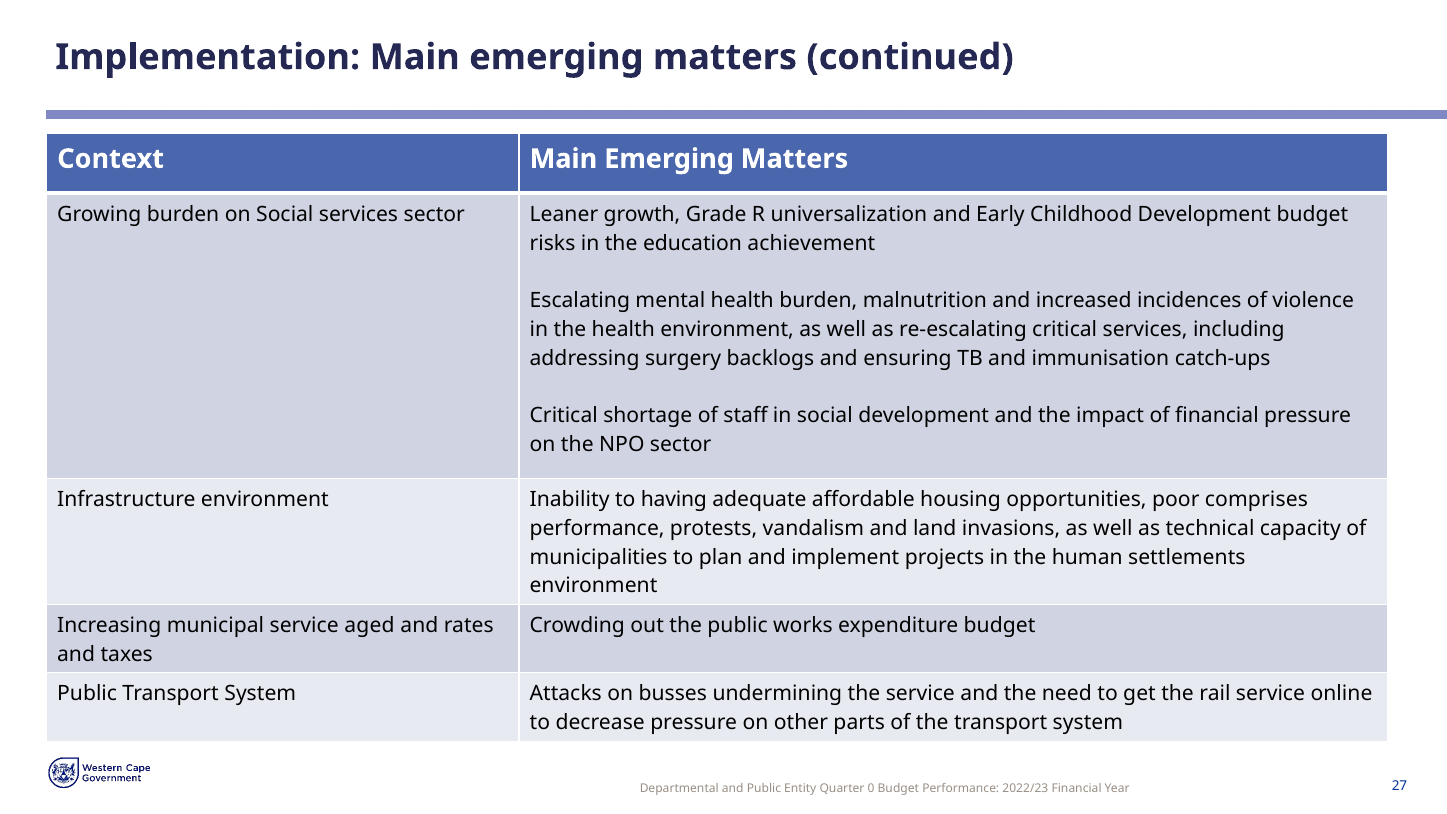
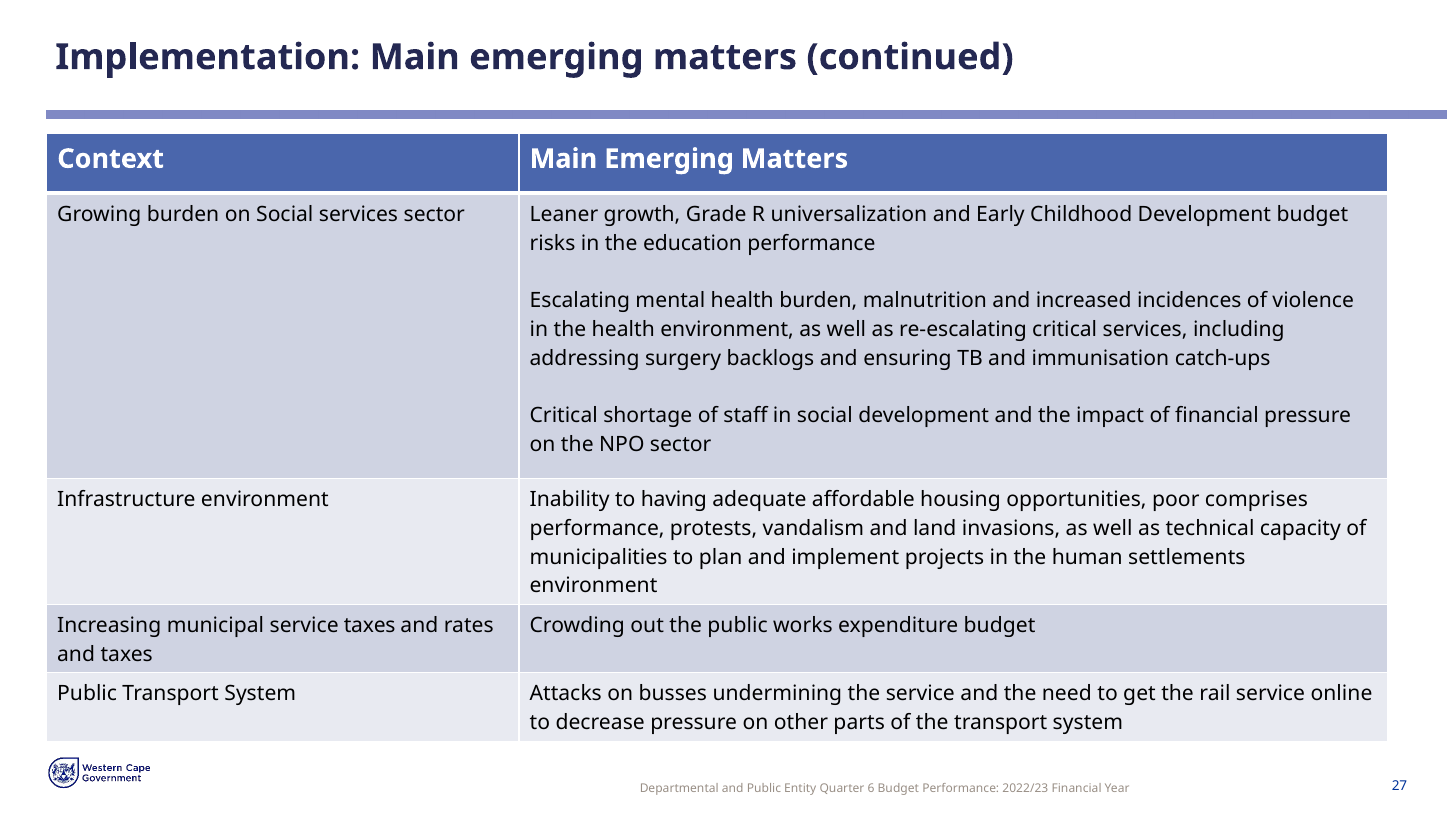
education achievement: achievement -> performance
service aged: aged -> taxes
0: 0 -> 6
